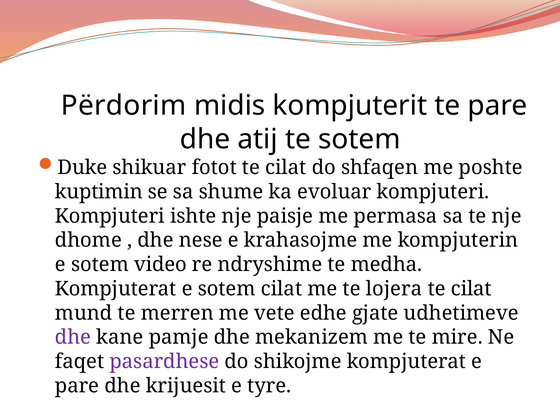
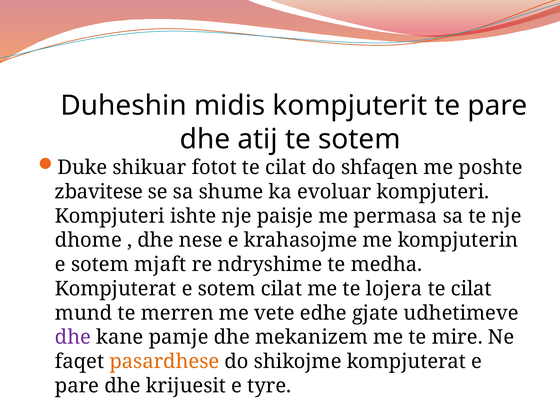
Përdorim: Përdorim -> Duheshin
kuptimin: kuptimin -> zbavitese
video: video -> mjaft
pasardhese colour: purple -> orange
